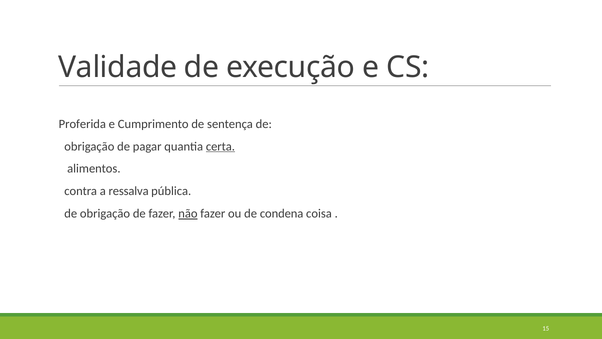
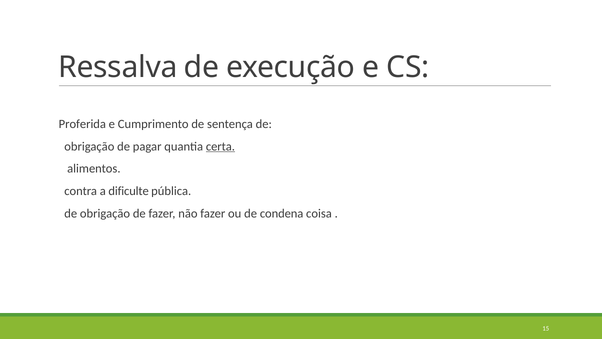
Validade: Validade -> Ressalva
ressalva: ressalva -> dificulte
não underline: present -> none
